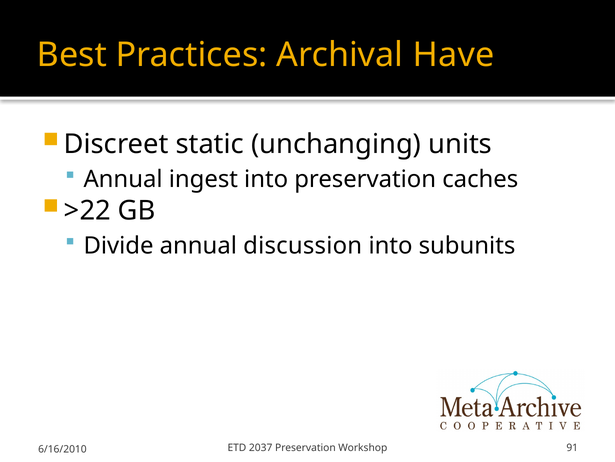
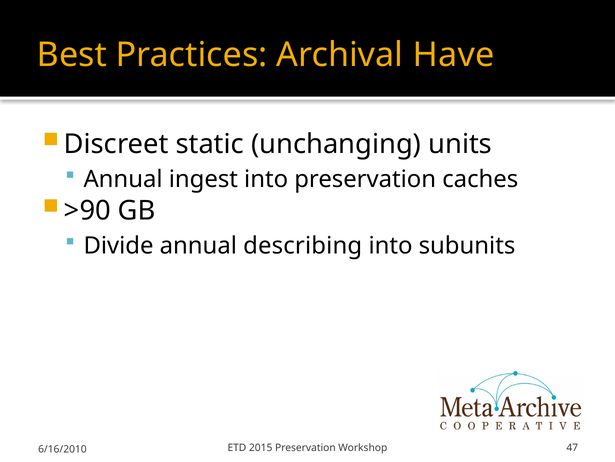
>22: >22 -> >90
discussion: discussion -> describing
2037: 2037 -> 2015
91: 91 -> 47
